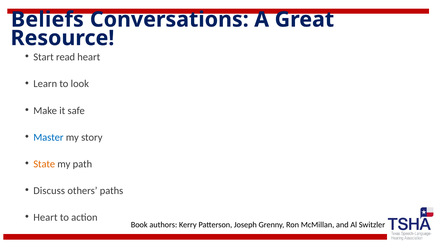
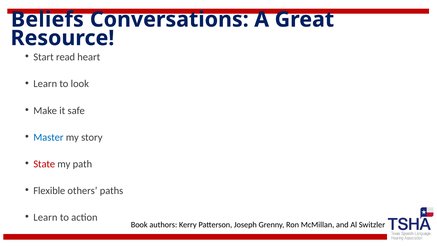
State colour: orange -> red
Discuss: Discuss -> Flexible
Heart at (45, 217): Heart -> Learn
